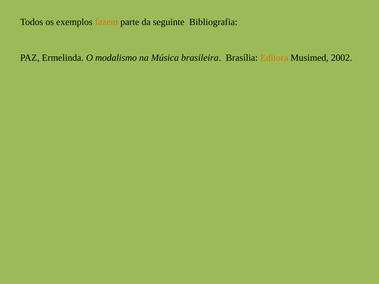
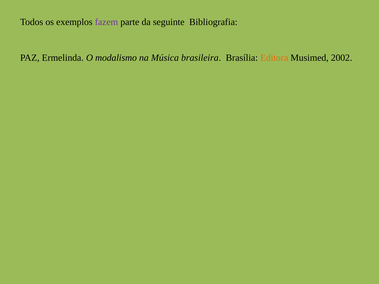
fazem colour: orange -> purple
